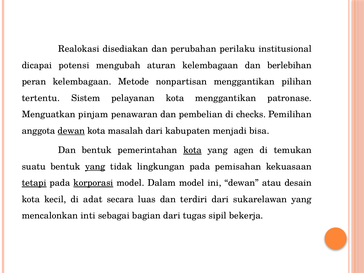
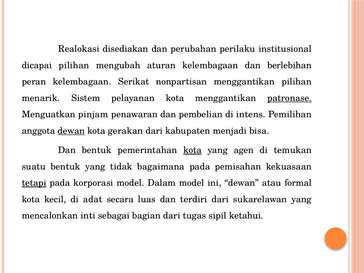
dicapai potensi: potensi -> pilihan
Metode: Metode -> Serikat
tertentu: tertentu -> menarik
patronase underline: none -> present
checks: checks -> intens
masalah: masalah -> gerakan
yang at (95, 167) underline: present -> none
lingkungan: lingkungan -> bagaimana
korporasi underline: present -> none
desain: desain -> formal
bekerja: bekerja -> ketahui
